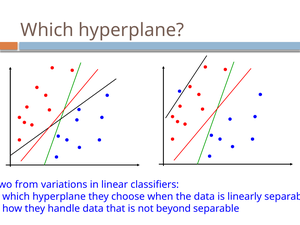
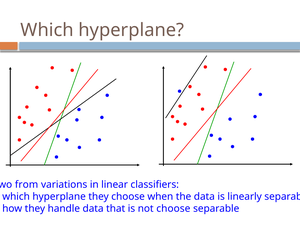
not beyond: beyond -> choose
